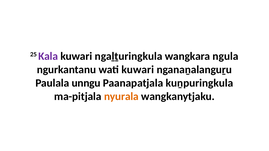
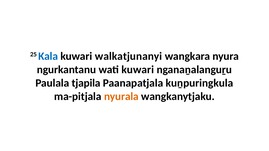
Kala colour: purple -> blue
ngaḻṯuringkula: ngaḻṯuringkula -> walkatjunanyi
ngula: ngula -> nyura
unngu: unngu -> tjapila
